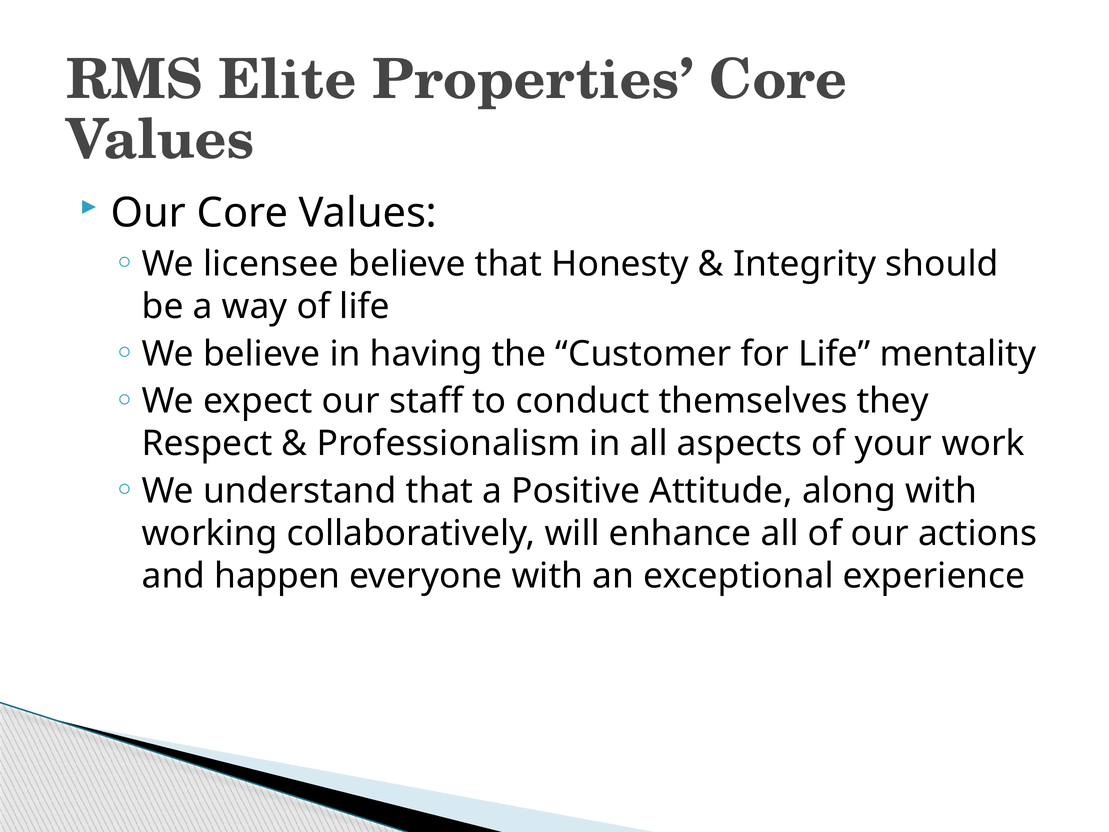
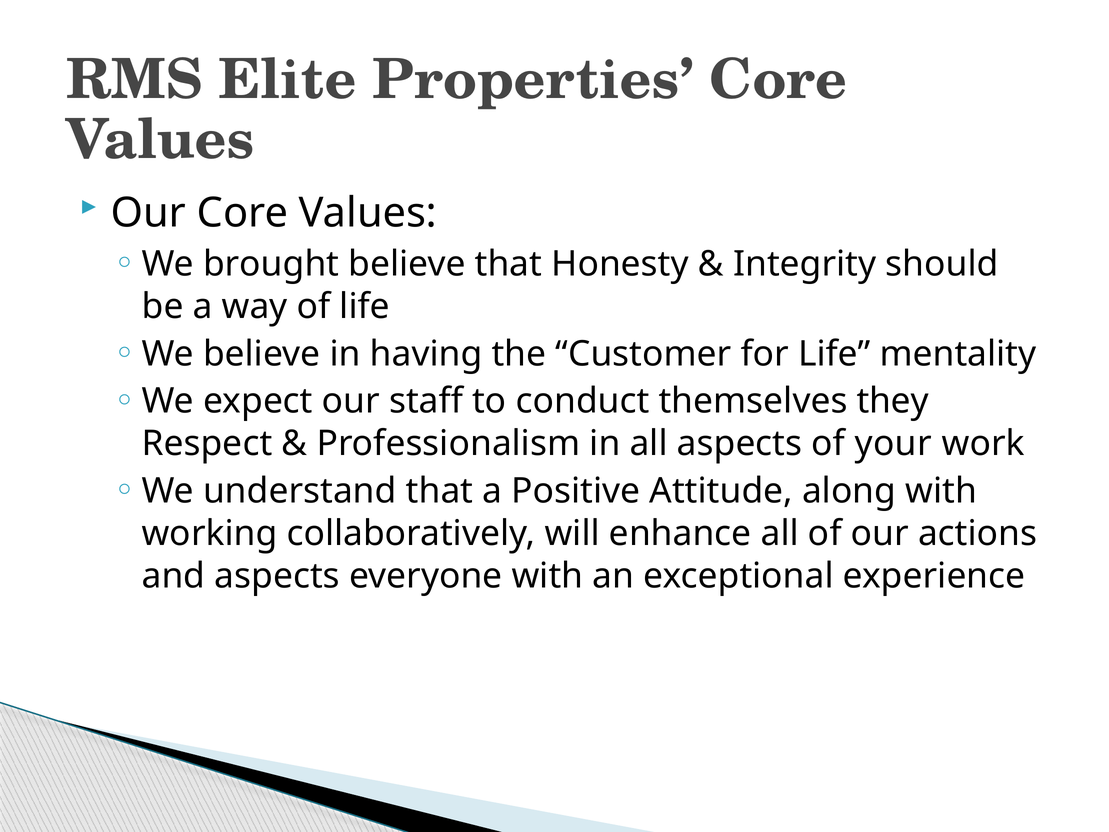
licensee: licensee -> brought
and happen: happen -> aspects
